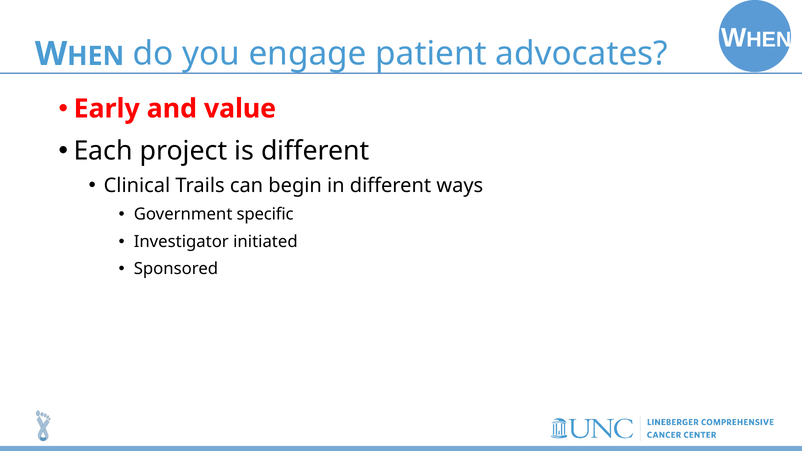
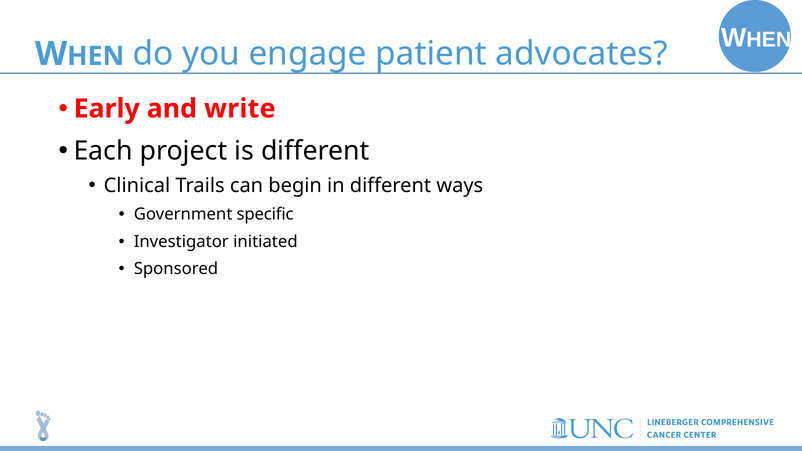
value: value -> write
